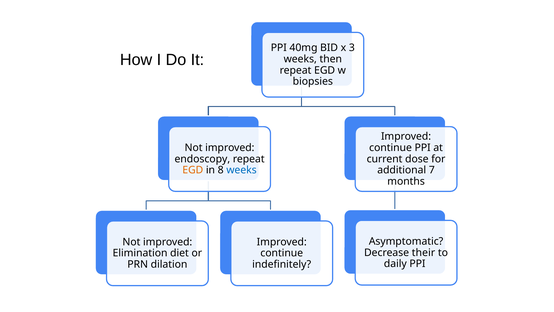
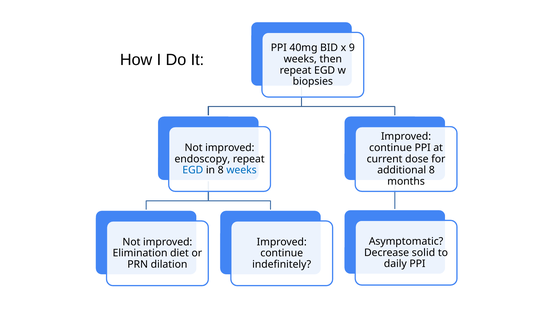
3: 3 -> 9
EGD at (193, 170) colour: orange -> blue
additional 7: 7 -> 8
their: their -> solid
